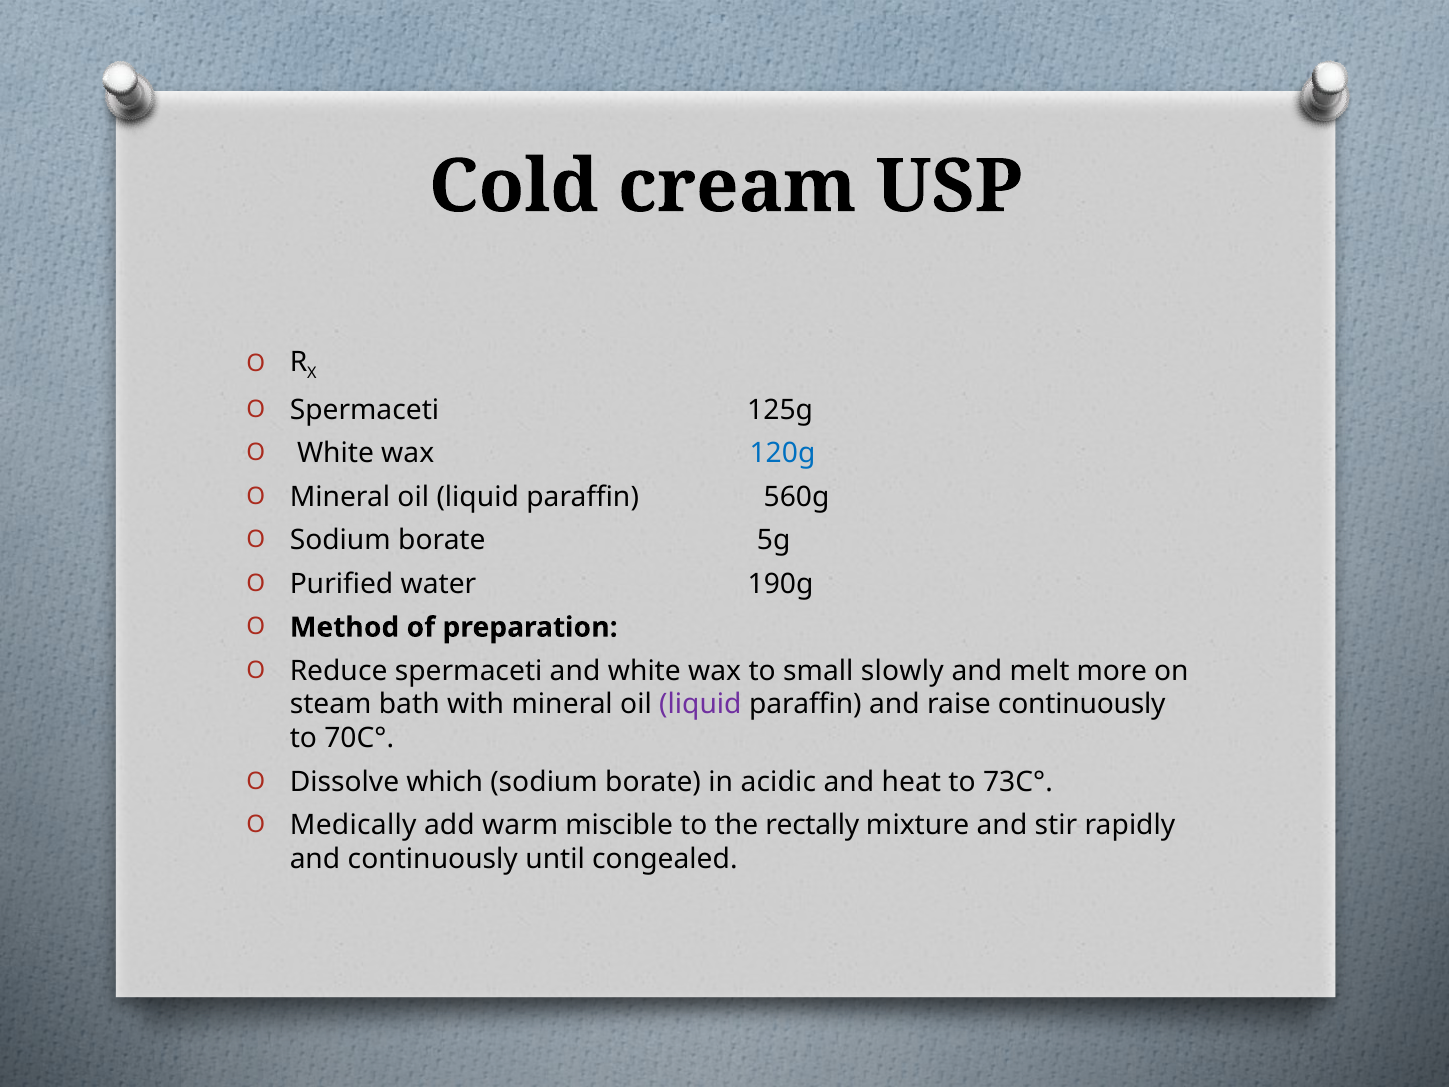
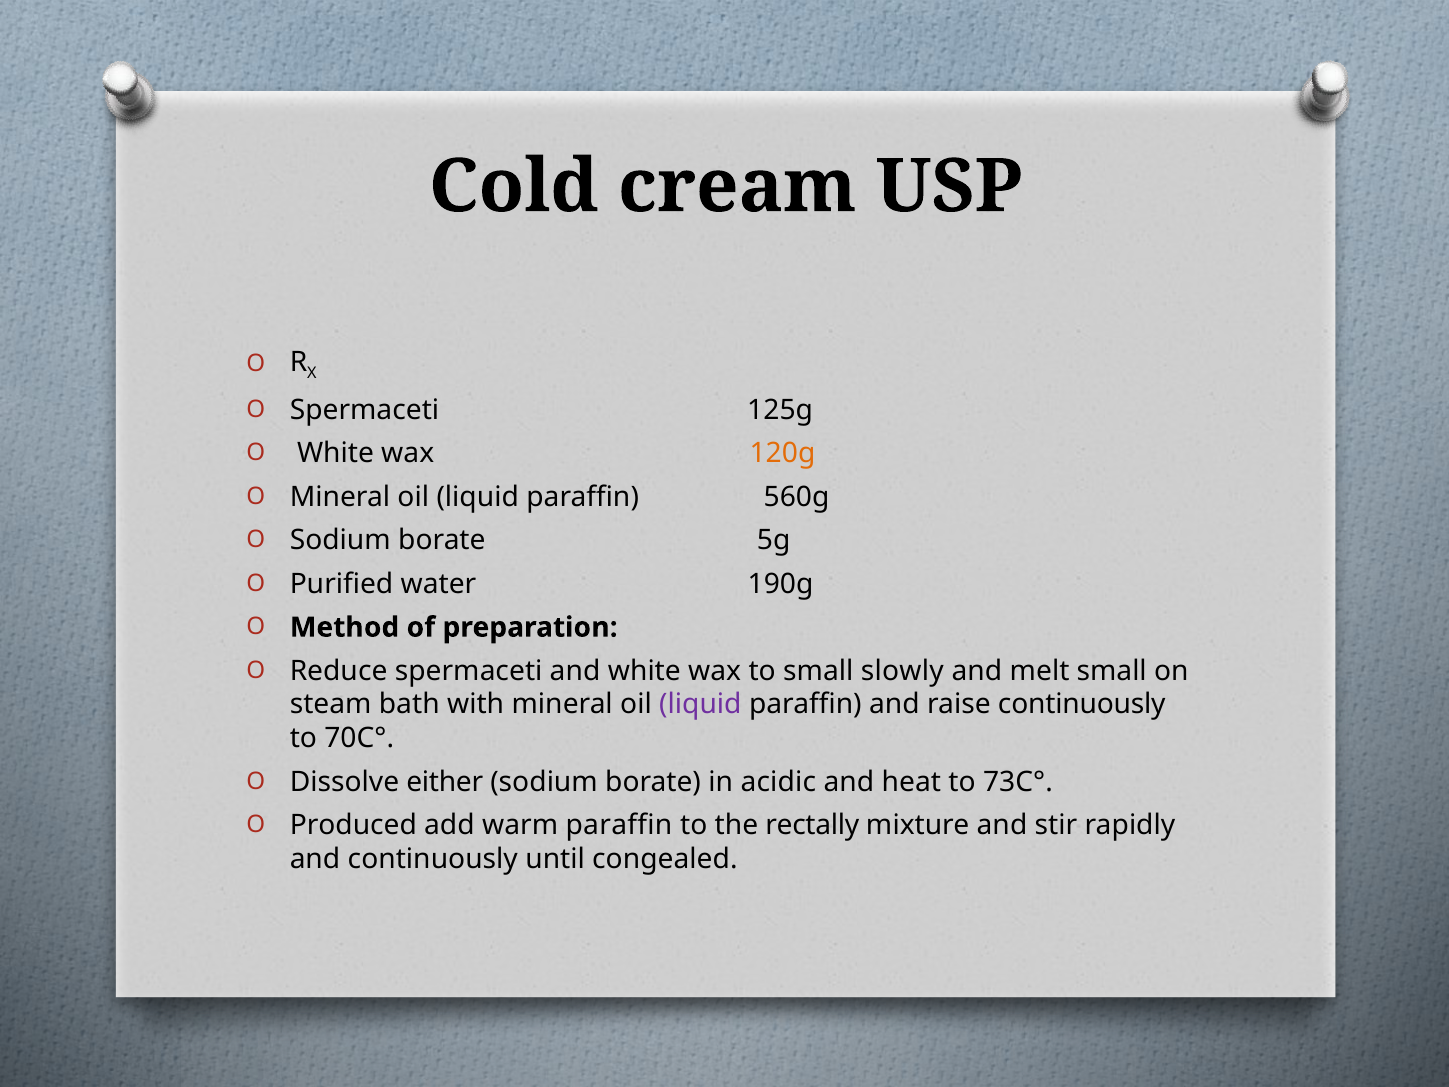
120g colour: blue -> orange
melt more: more -> small
which: which -> either
Medically: Medically -> Produced
warm miscible: miscible -> paraffin
